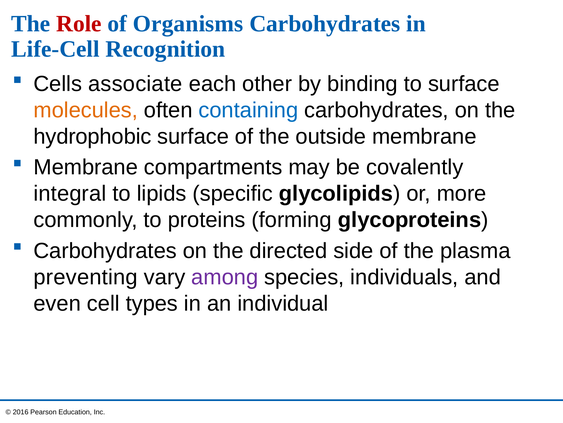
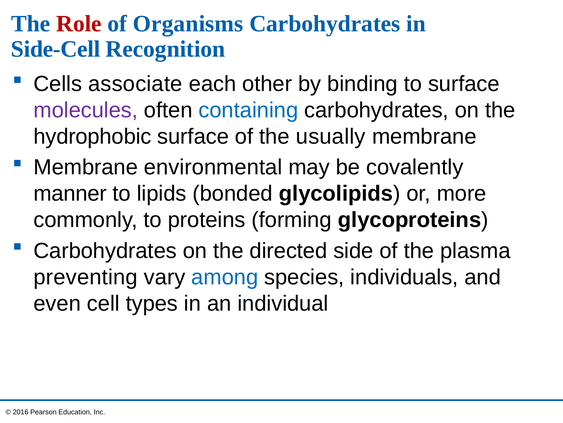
Life-Cell: Life-Cell -> Side-Cell
molecules colour: orange -> purple
outside: outside -> usually
compartments: compartments -> environmental
integral: integral -> manner
specific: specific -> bonded
among colour: purple -> blue
